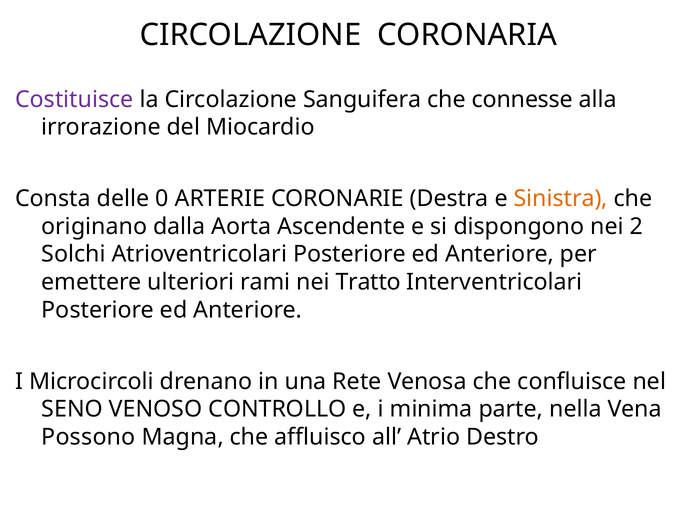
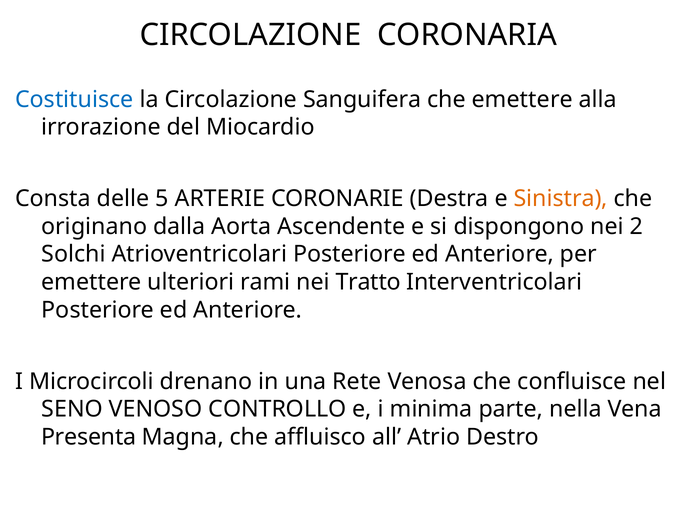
Costituisce colour: purple -> blue
che connesse: connesse -> emettere
0: 0 -> 5
Possono: Possono -> Presenta
